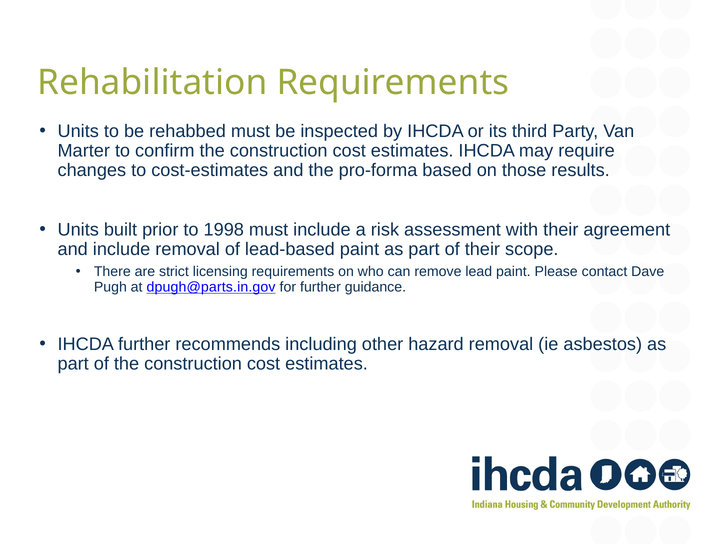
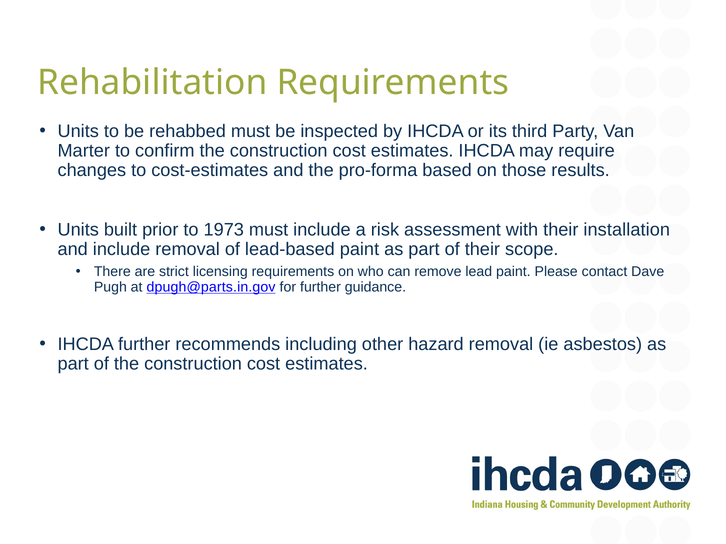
1998: 1998 -> 1973
agreement: agreement -> installation
